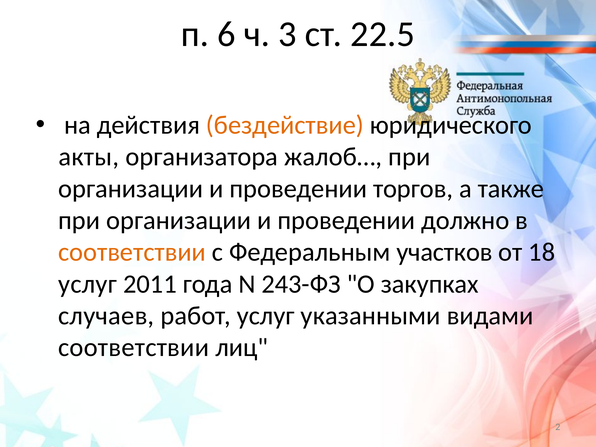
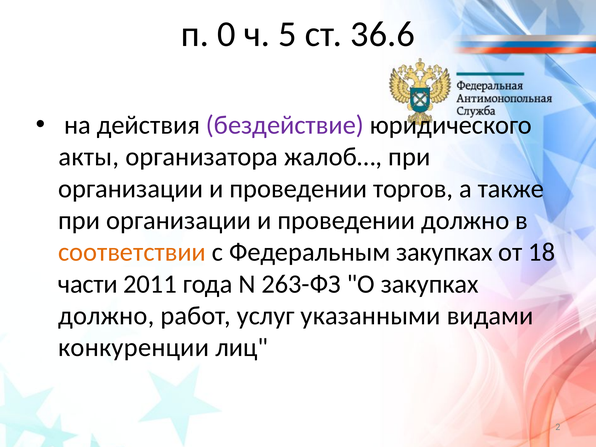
6: 6 -> 0
3: 3 -> 5
22.5: 22.5 -> 36.6
бездействие colour: orange -> purple
Федеральным участков: участков -> закупках
услуг at (88, 284): услуг -> части
243-ФЗ: 243-ФЗ -> 263-ФЗ
случаев at (106, 316): случаев -> должно
соответствии at (134, 348): соответствии -> конкуренции
